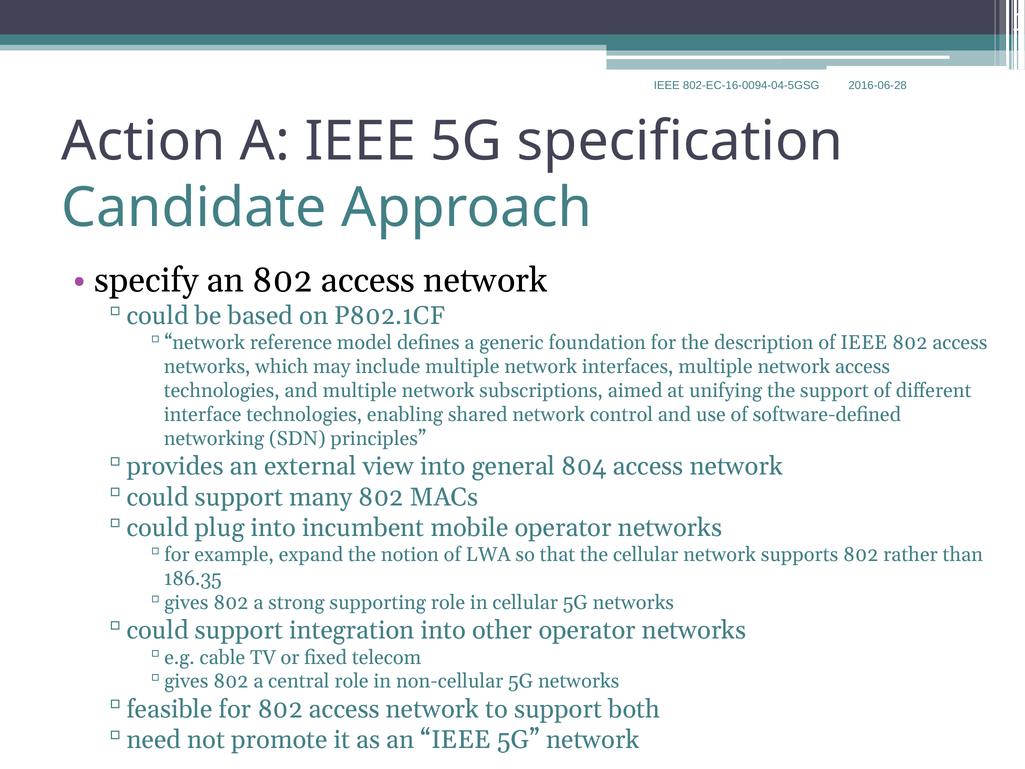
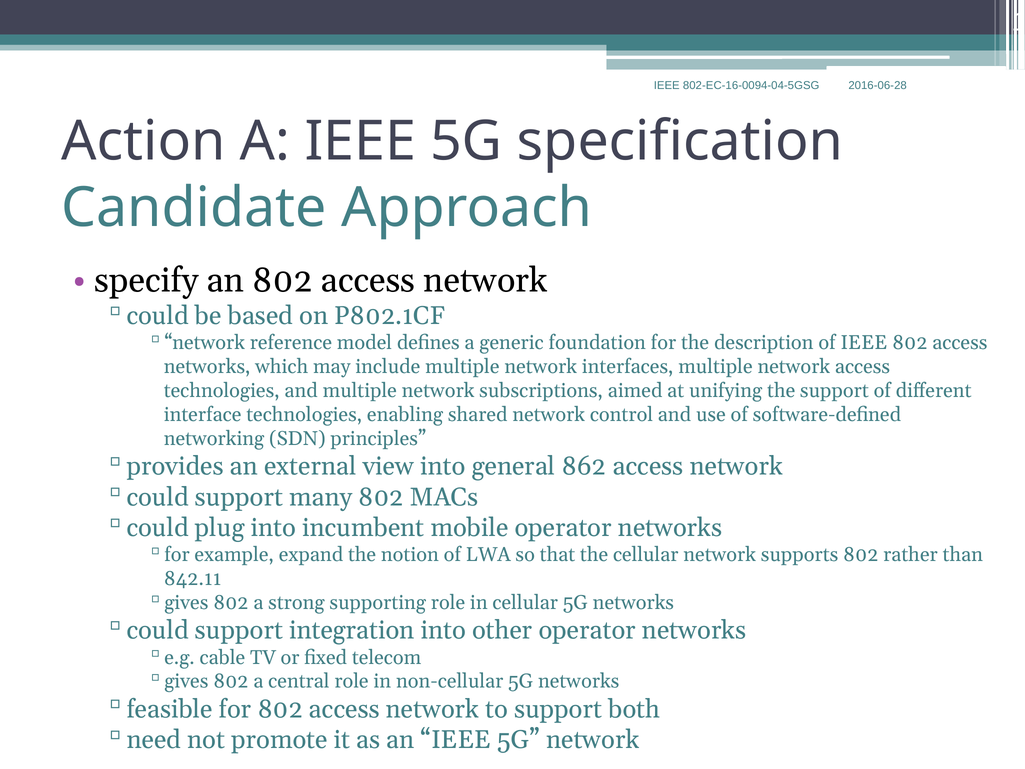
804: 804 -> 862
186.35: 186.35 -> 842.11
